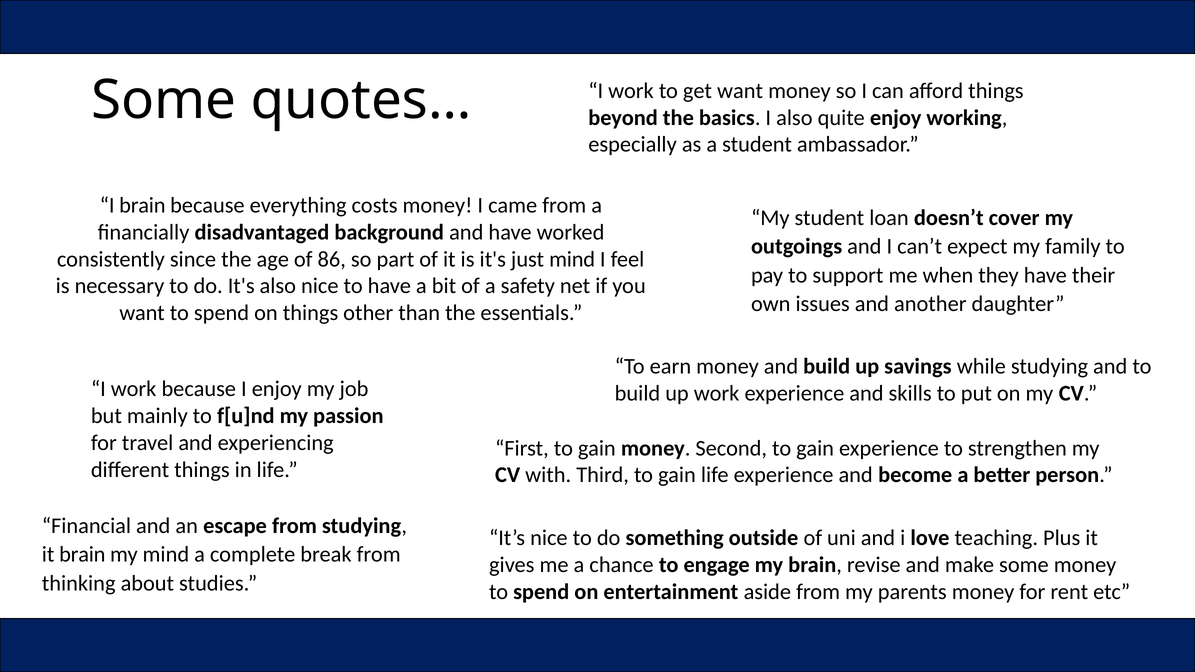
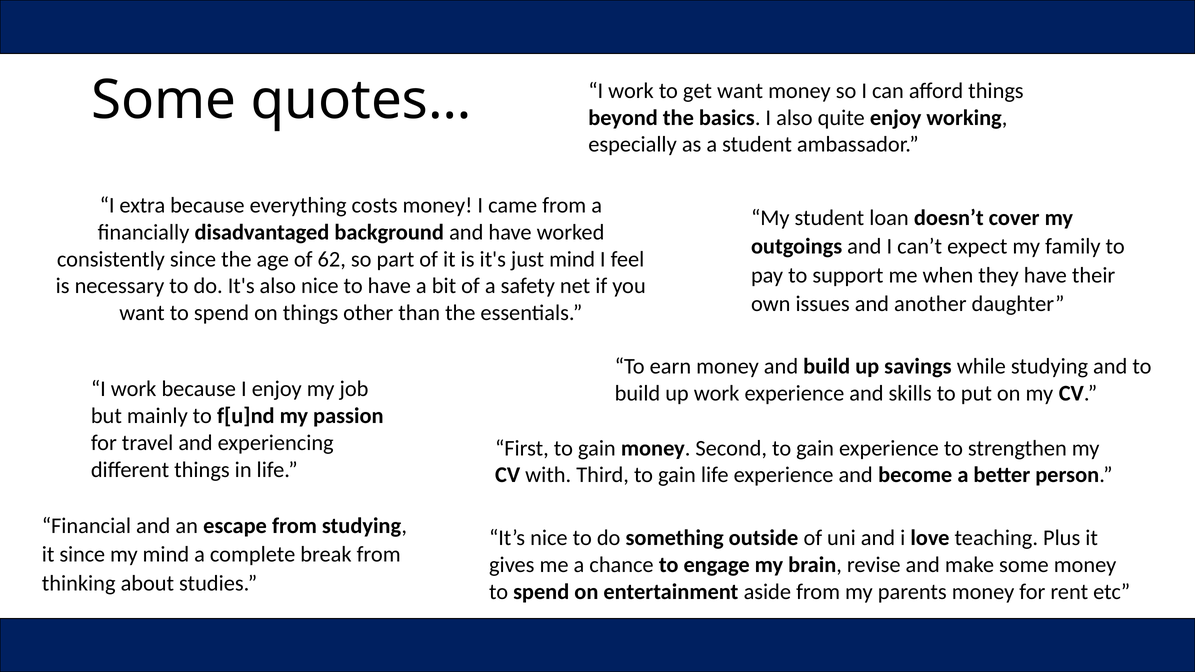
I brain: brain -> extra
86: 86 -> 62
it brain: brain -> since
